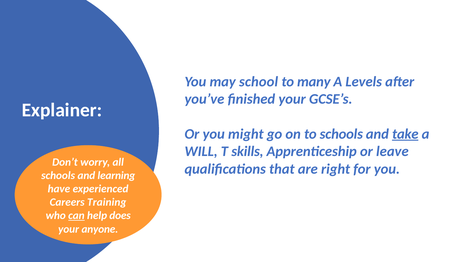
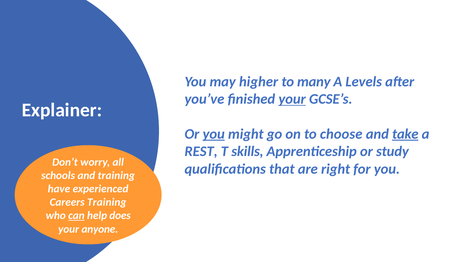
school: school -> higher
your at (292, 99) underline: none -> present
you at (214, 134) underline: none -> present
to schools: schools -> choose
WILL: WILL -> REST
leave: leave -> study
and learning: learning -> training
